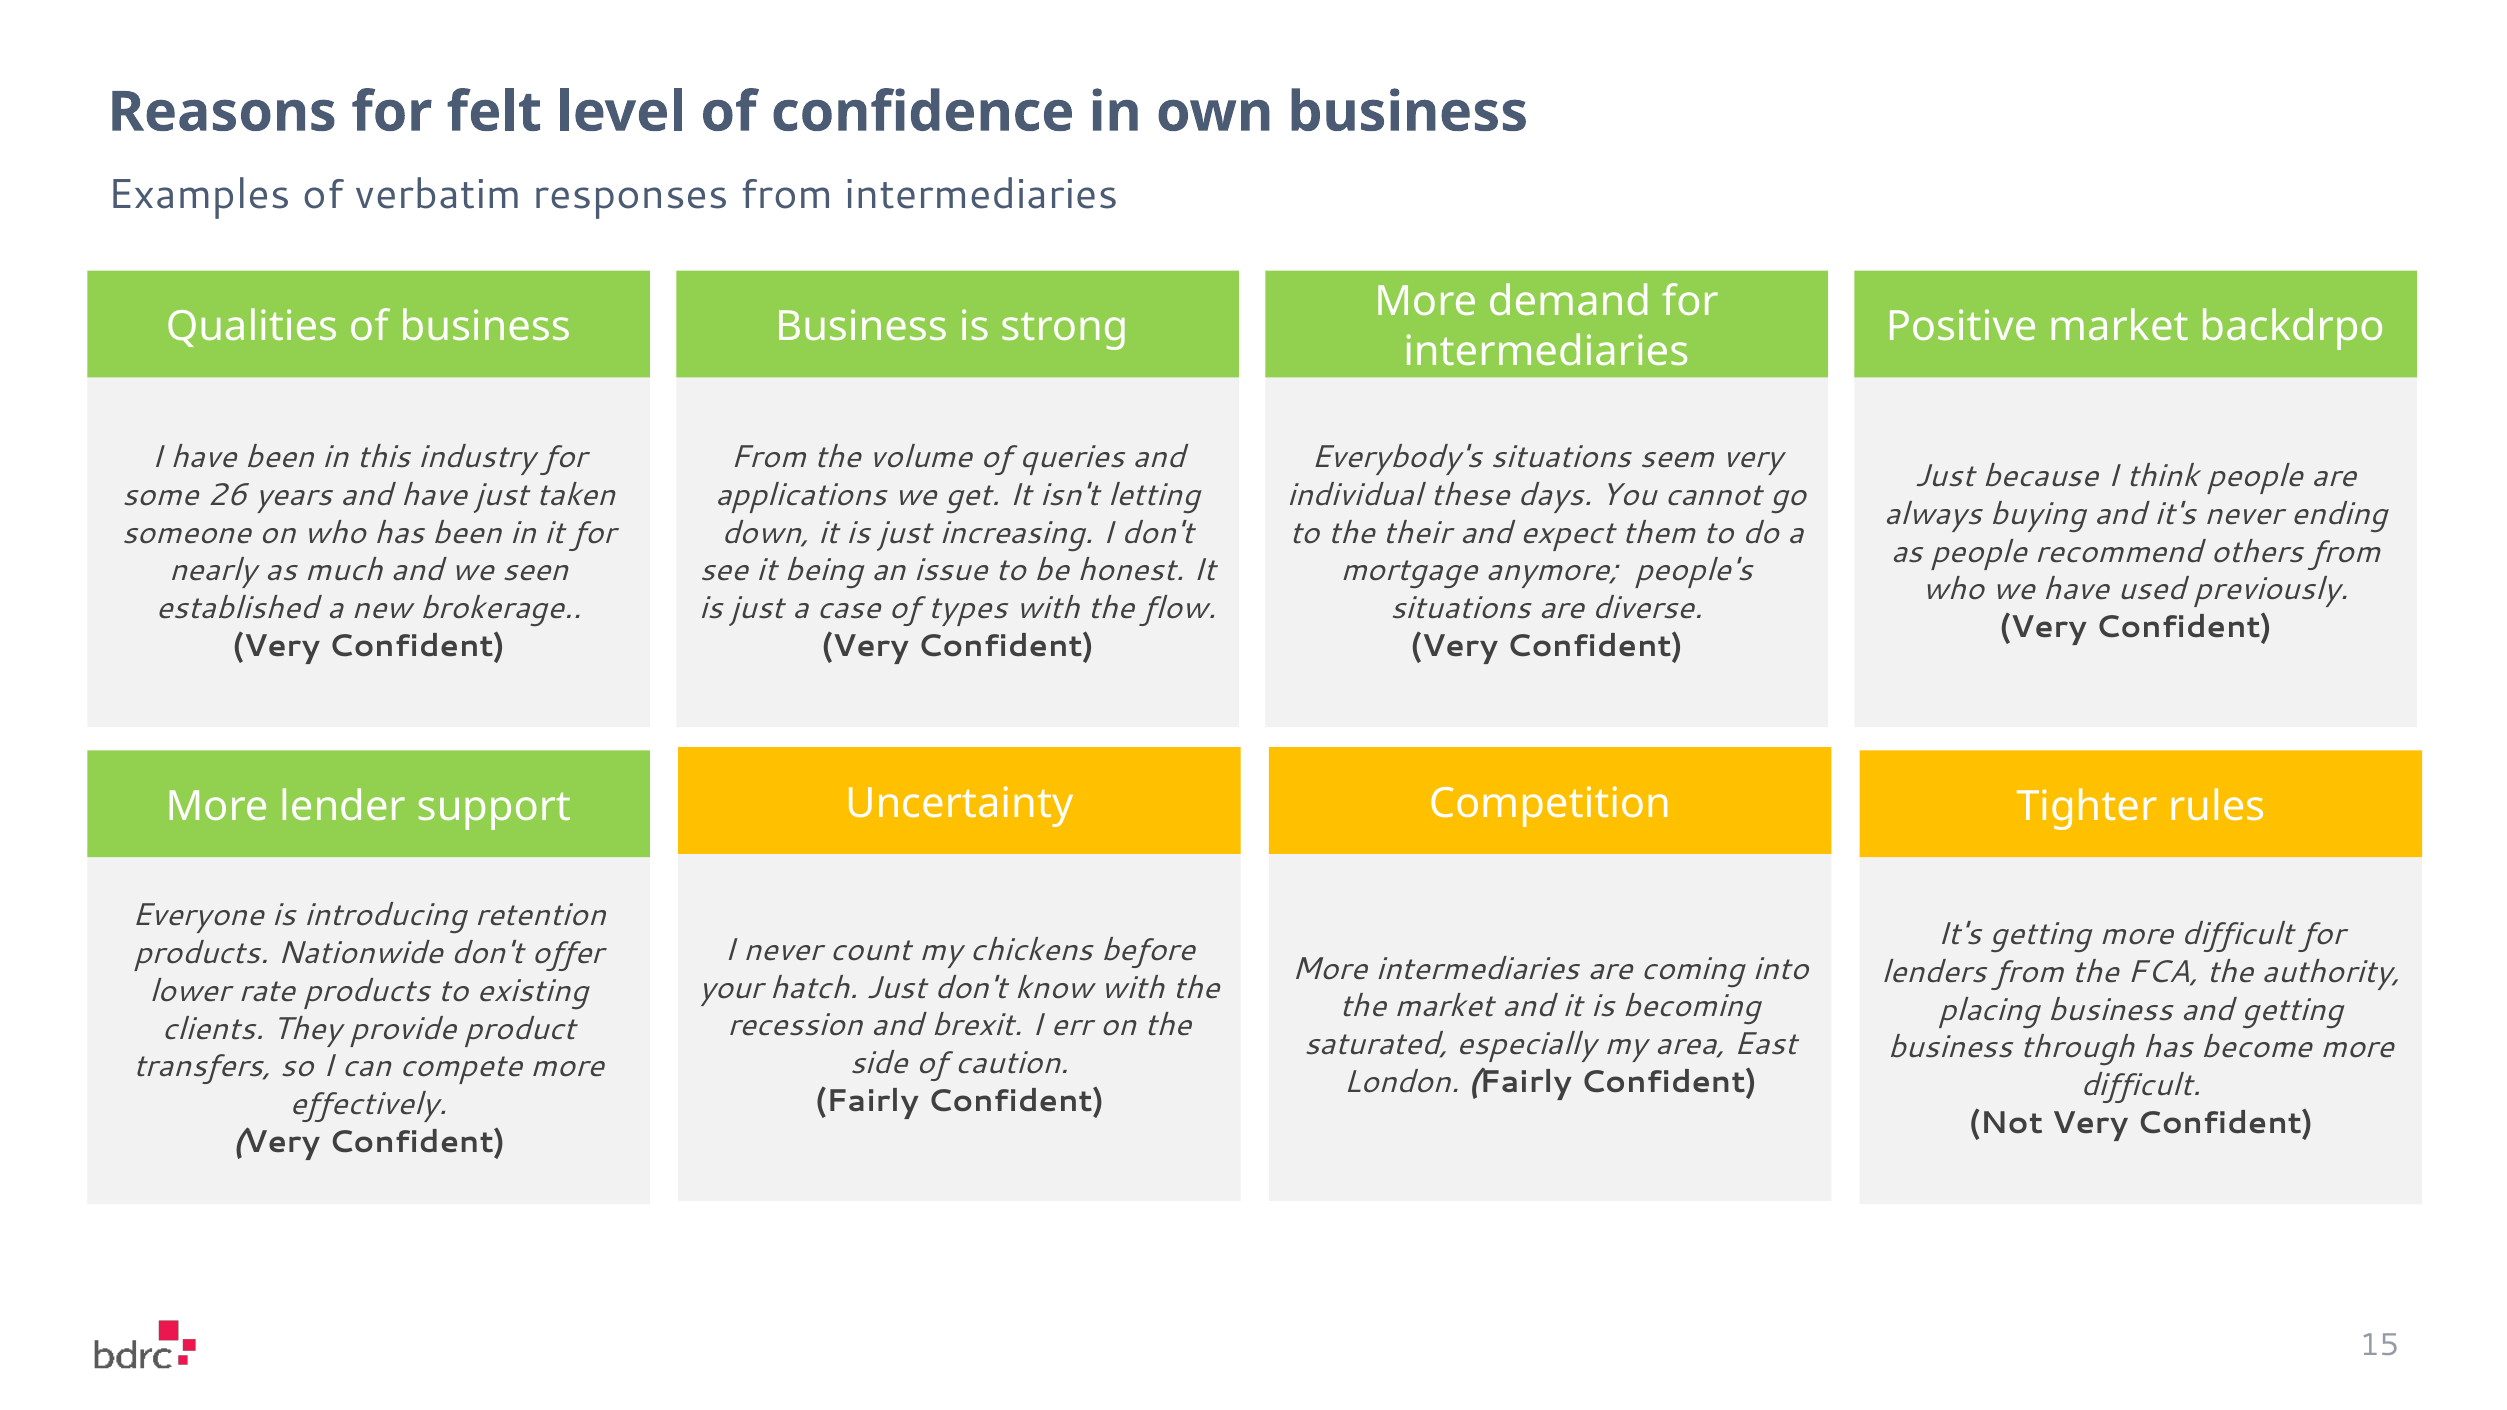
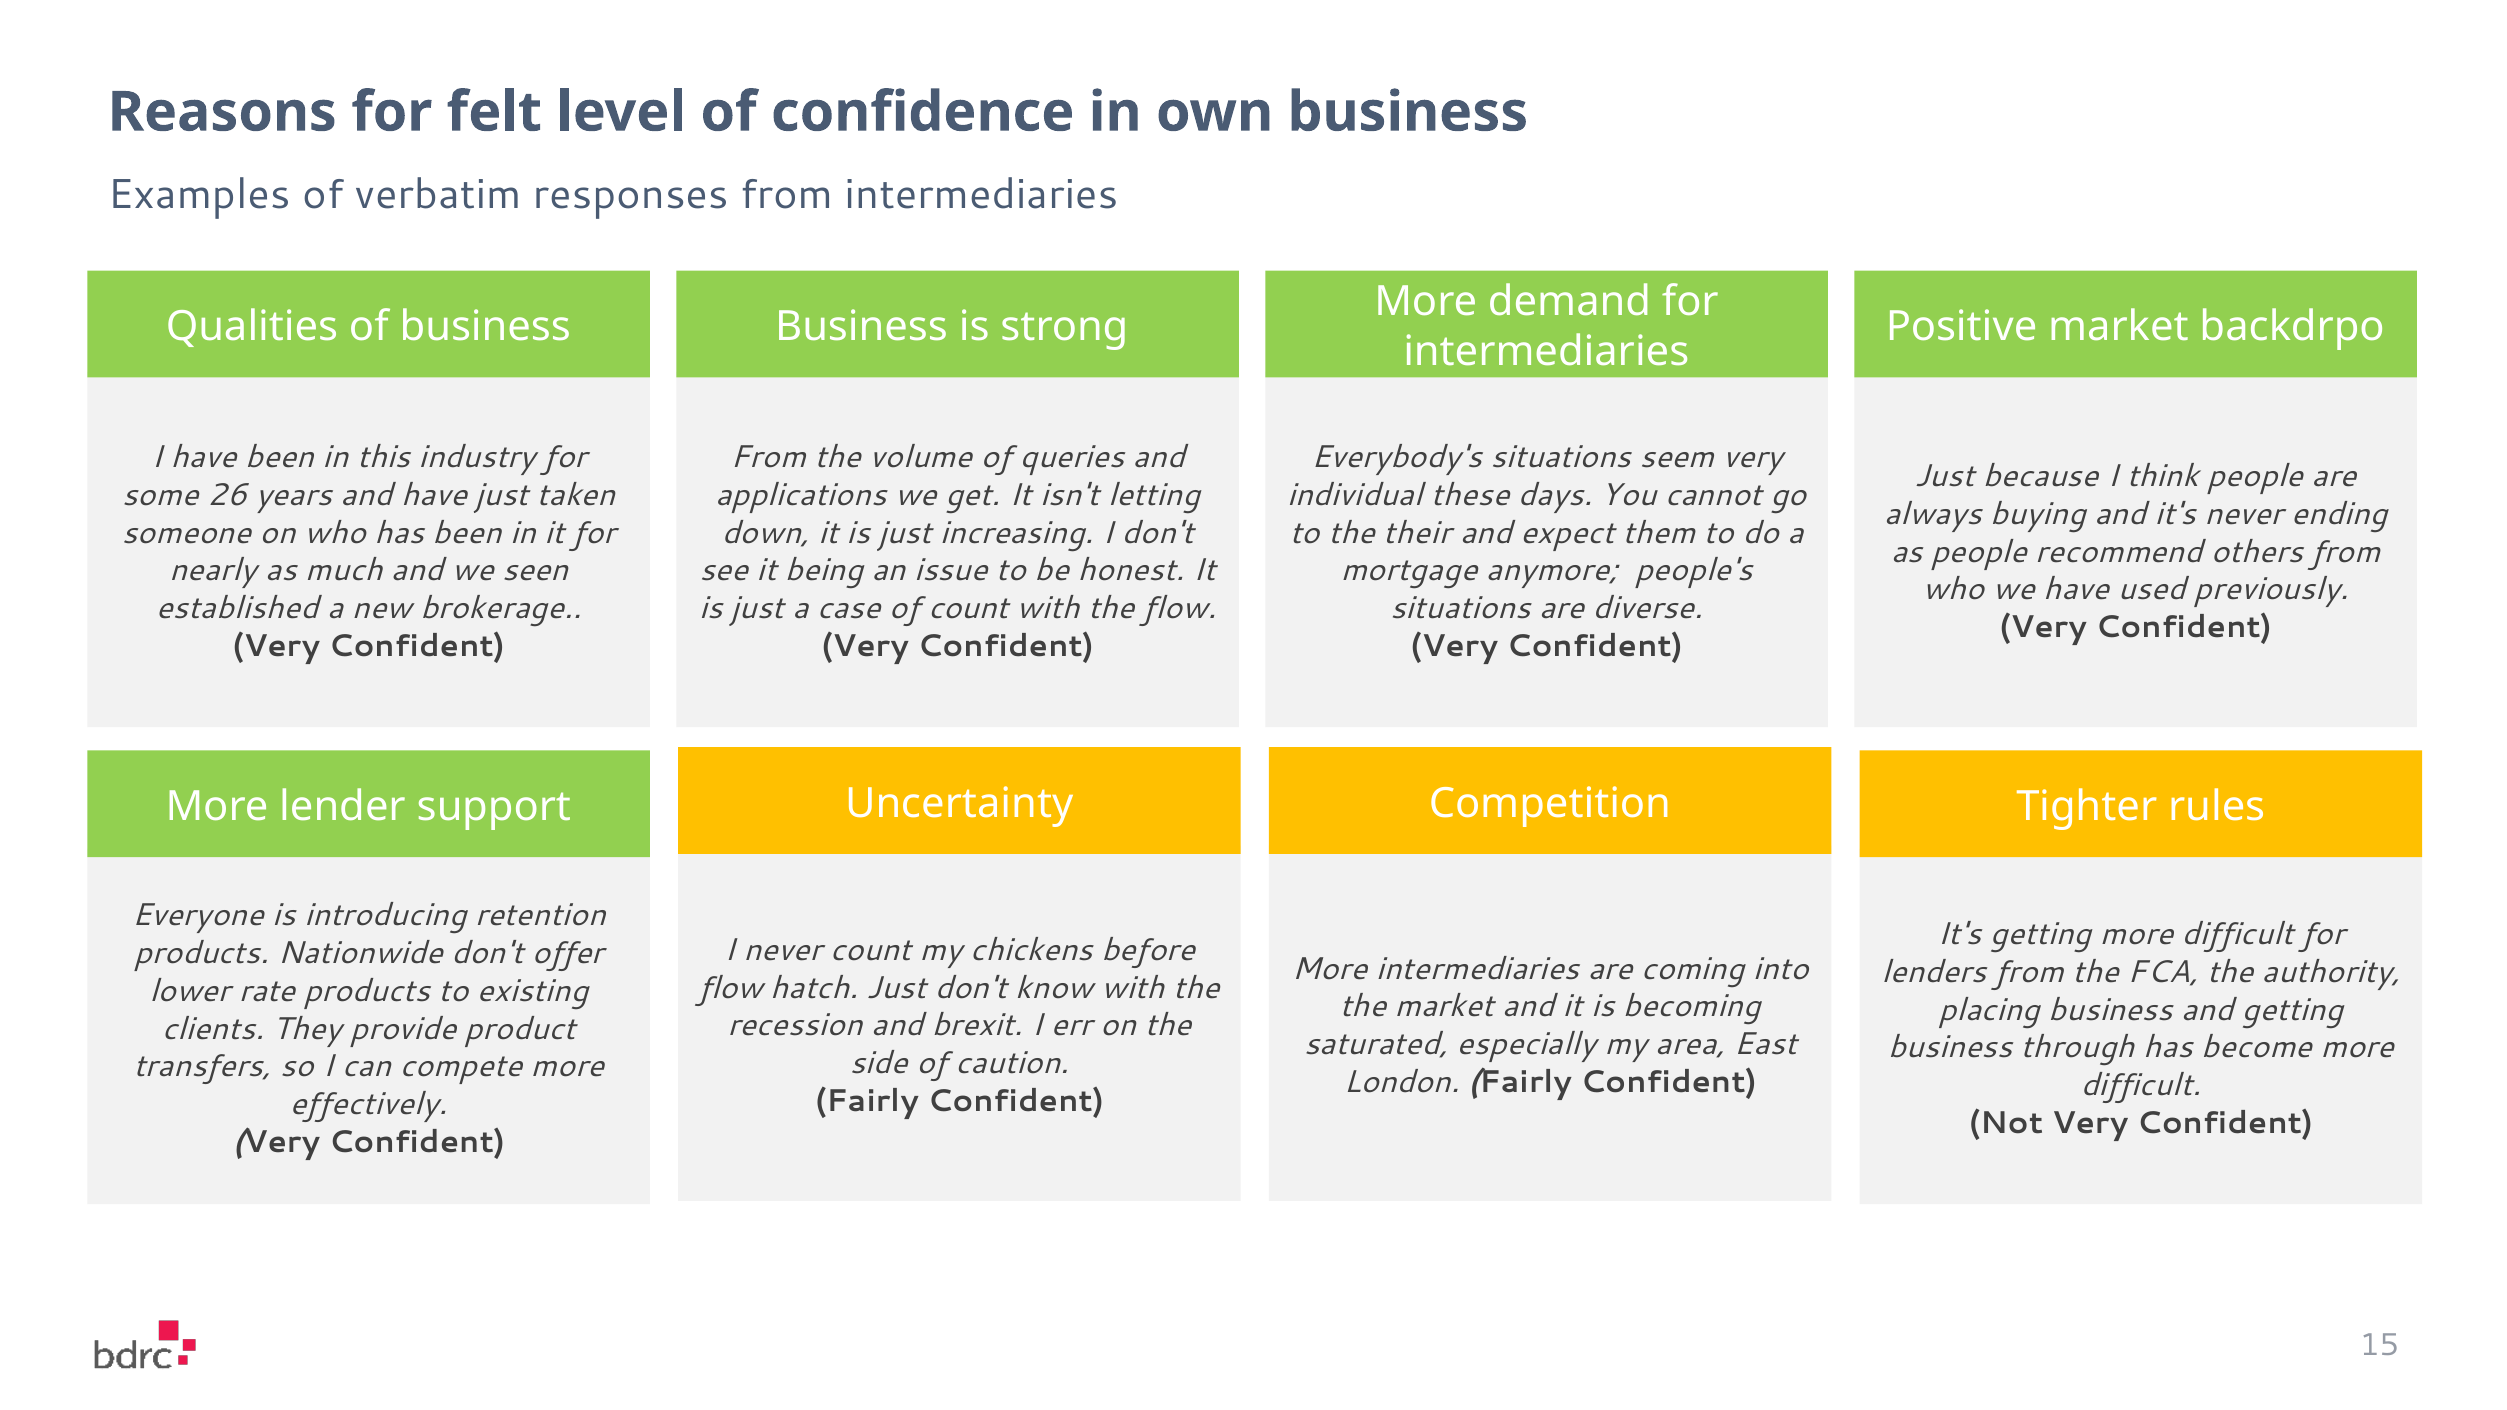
of types: types -> count
your at (731, 988): your -> flow
